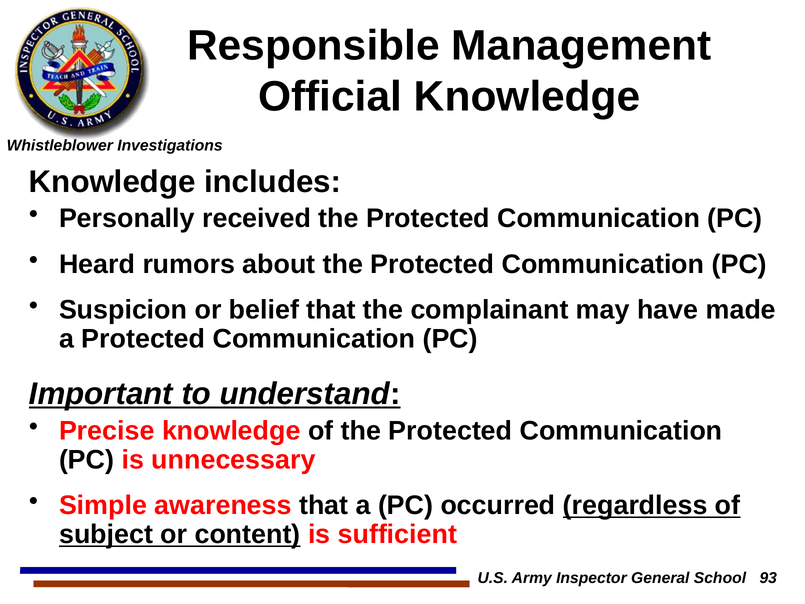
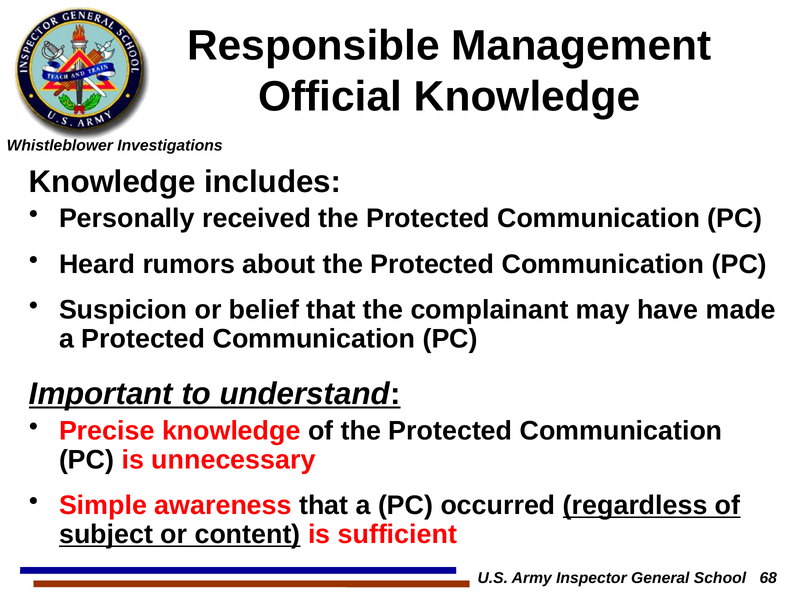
93: 93 -> 68
